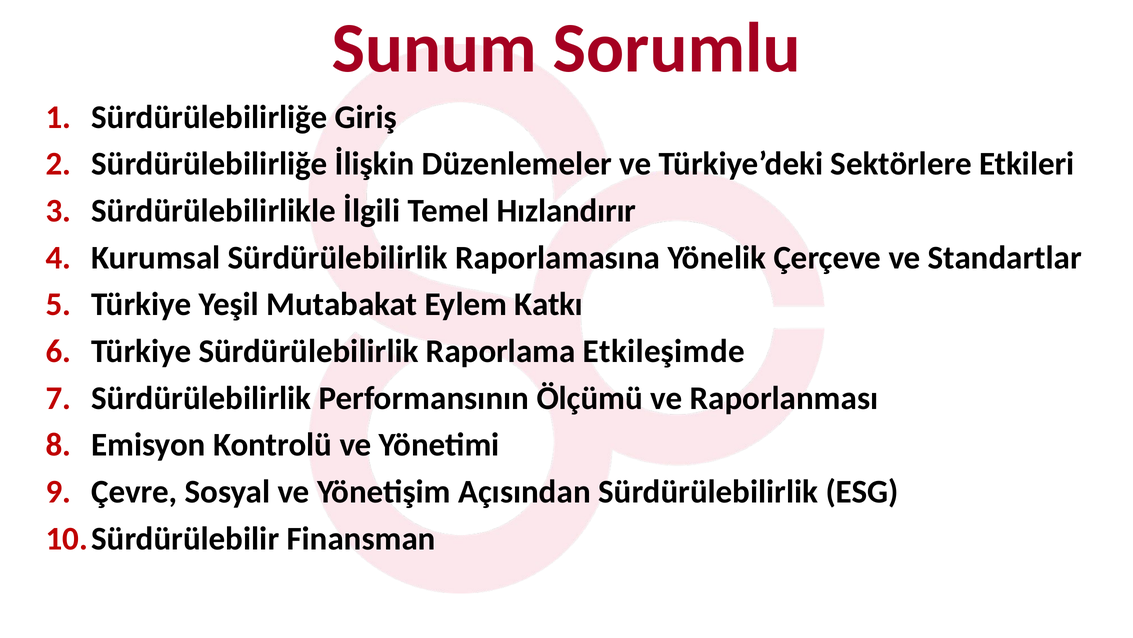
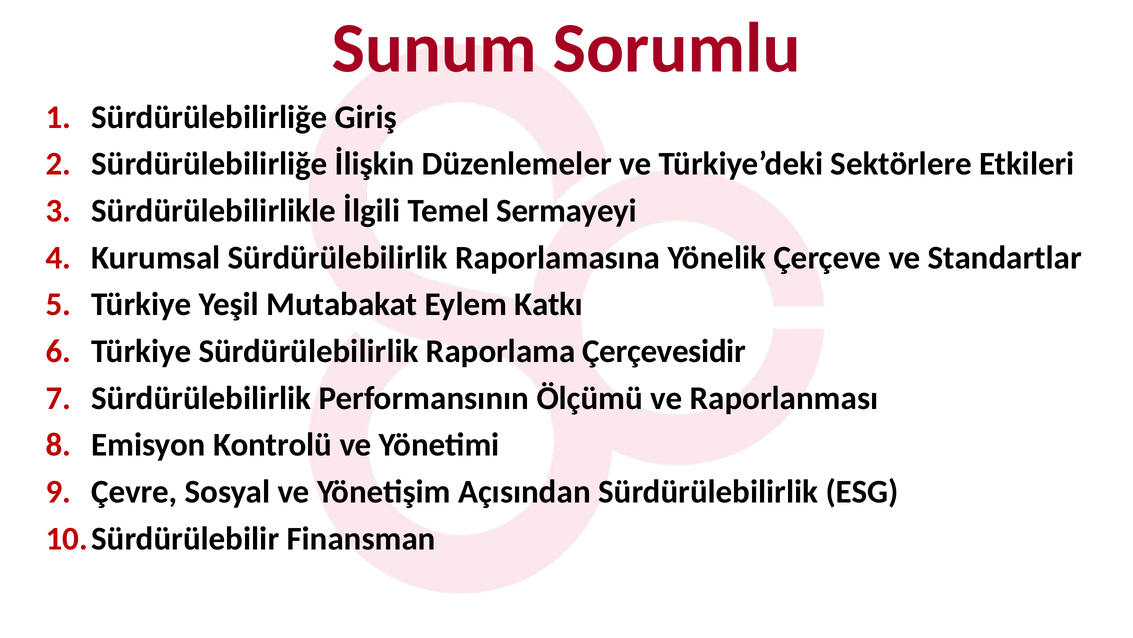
Hızlandırır: Hızlandırır -> Sermayeyi
Etkileşimde: Etkileşimde -> Çerçevesidir
